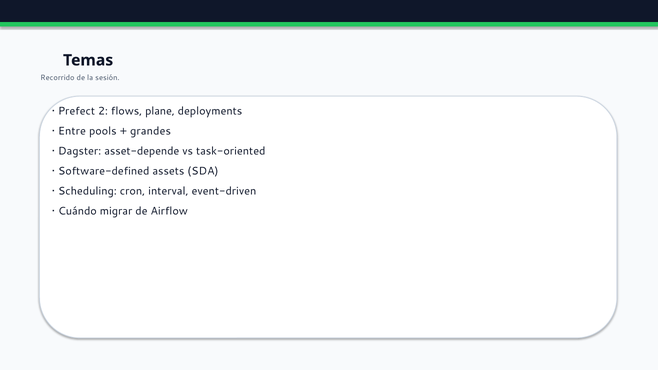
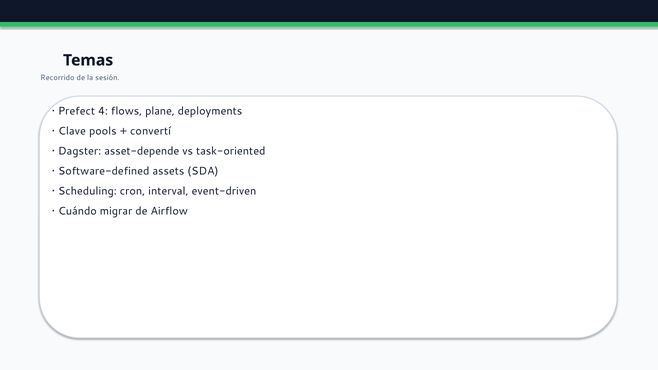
2: 2 -> 4
Entre: Entre -> Clave
grandes: grandes -> convertí
